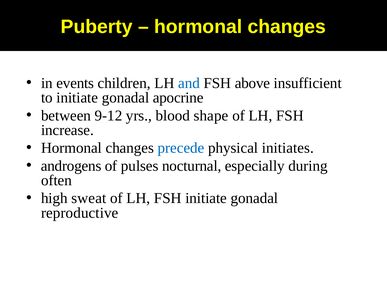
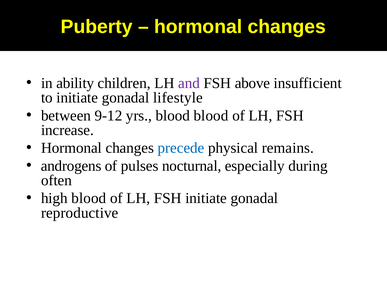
events: events -> ability
and colour: blue -> purple
apocrine: apocrine -> lifestyle
blood shape: shape -> blood
initiates: initiates -> remains
high sweat: sweat -> blood
